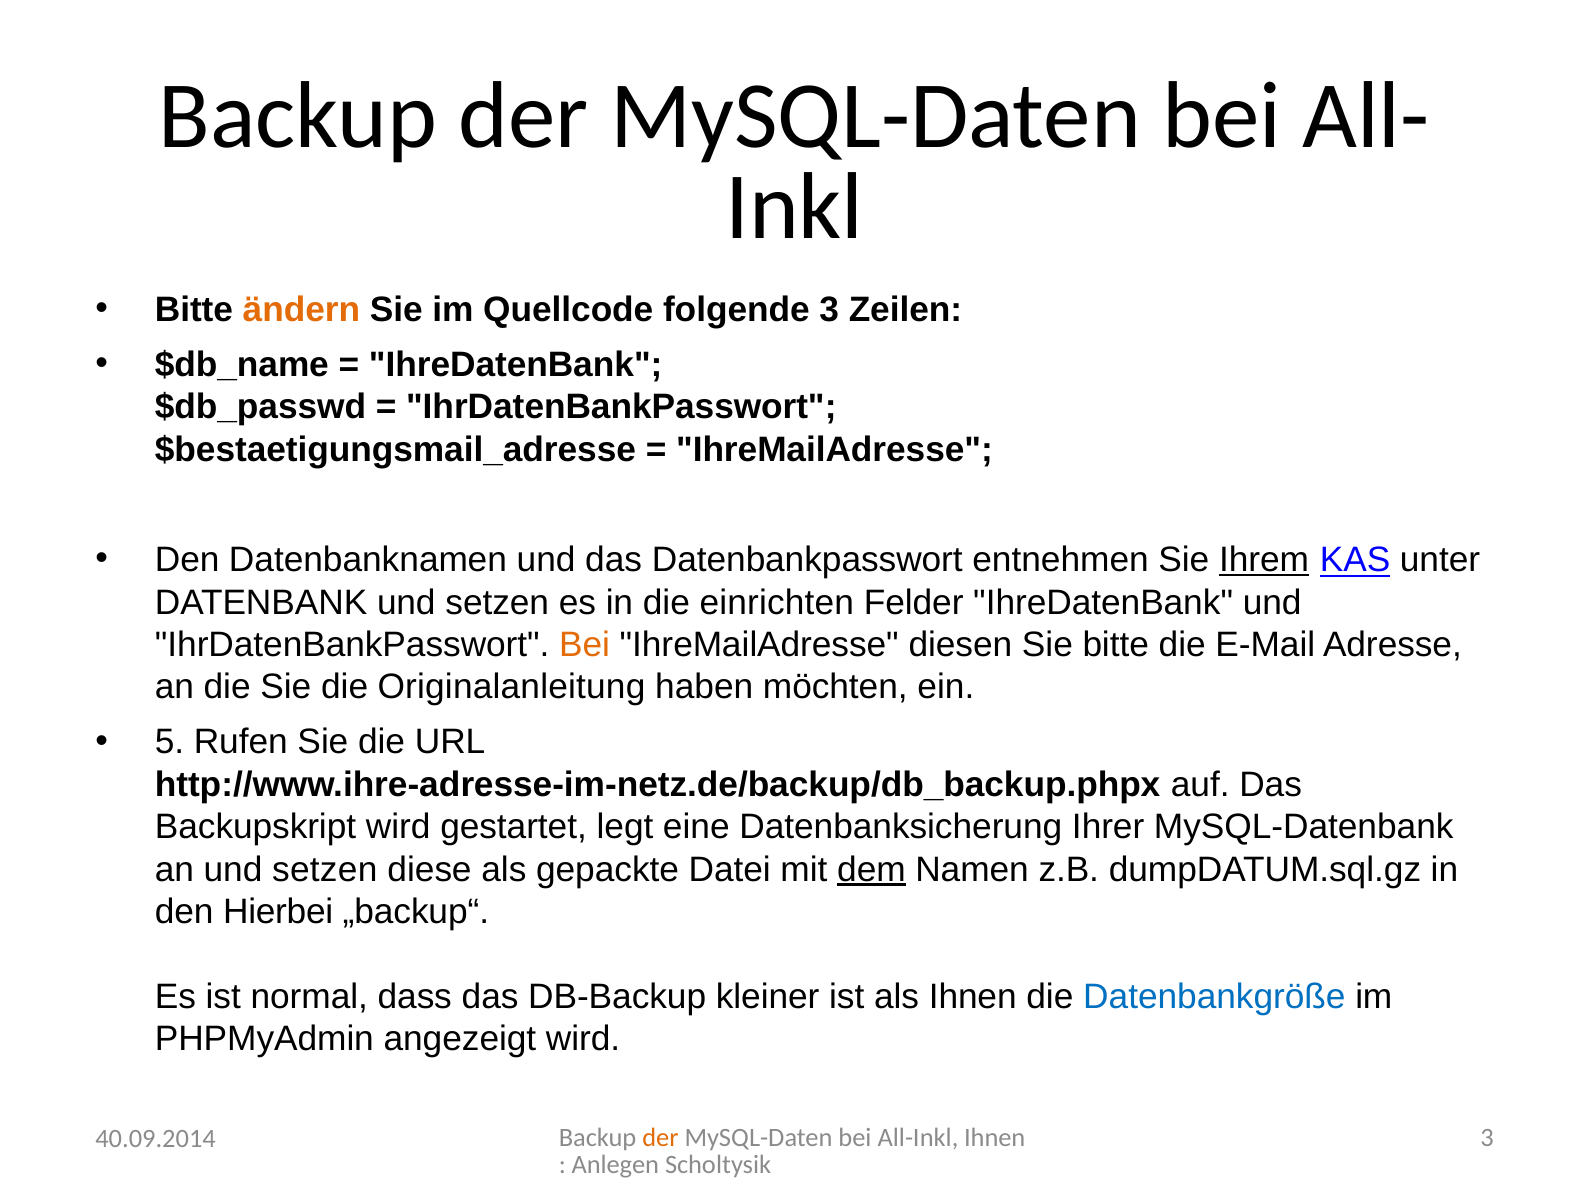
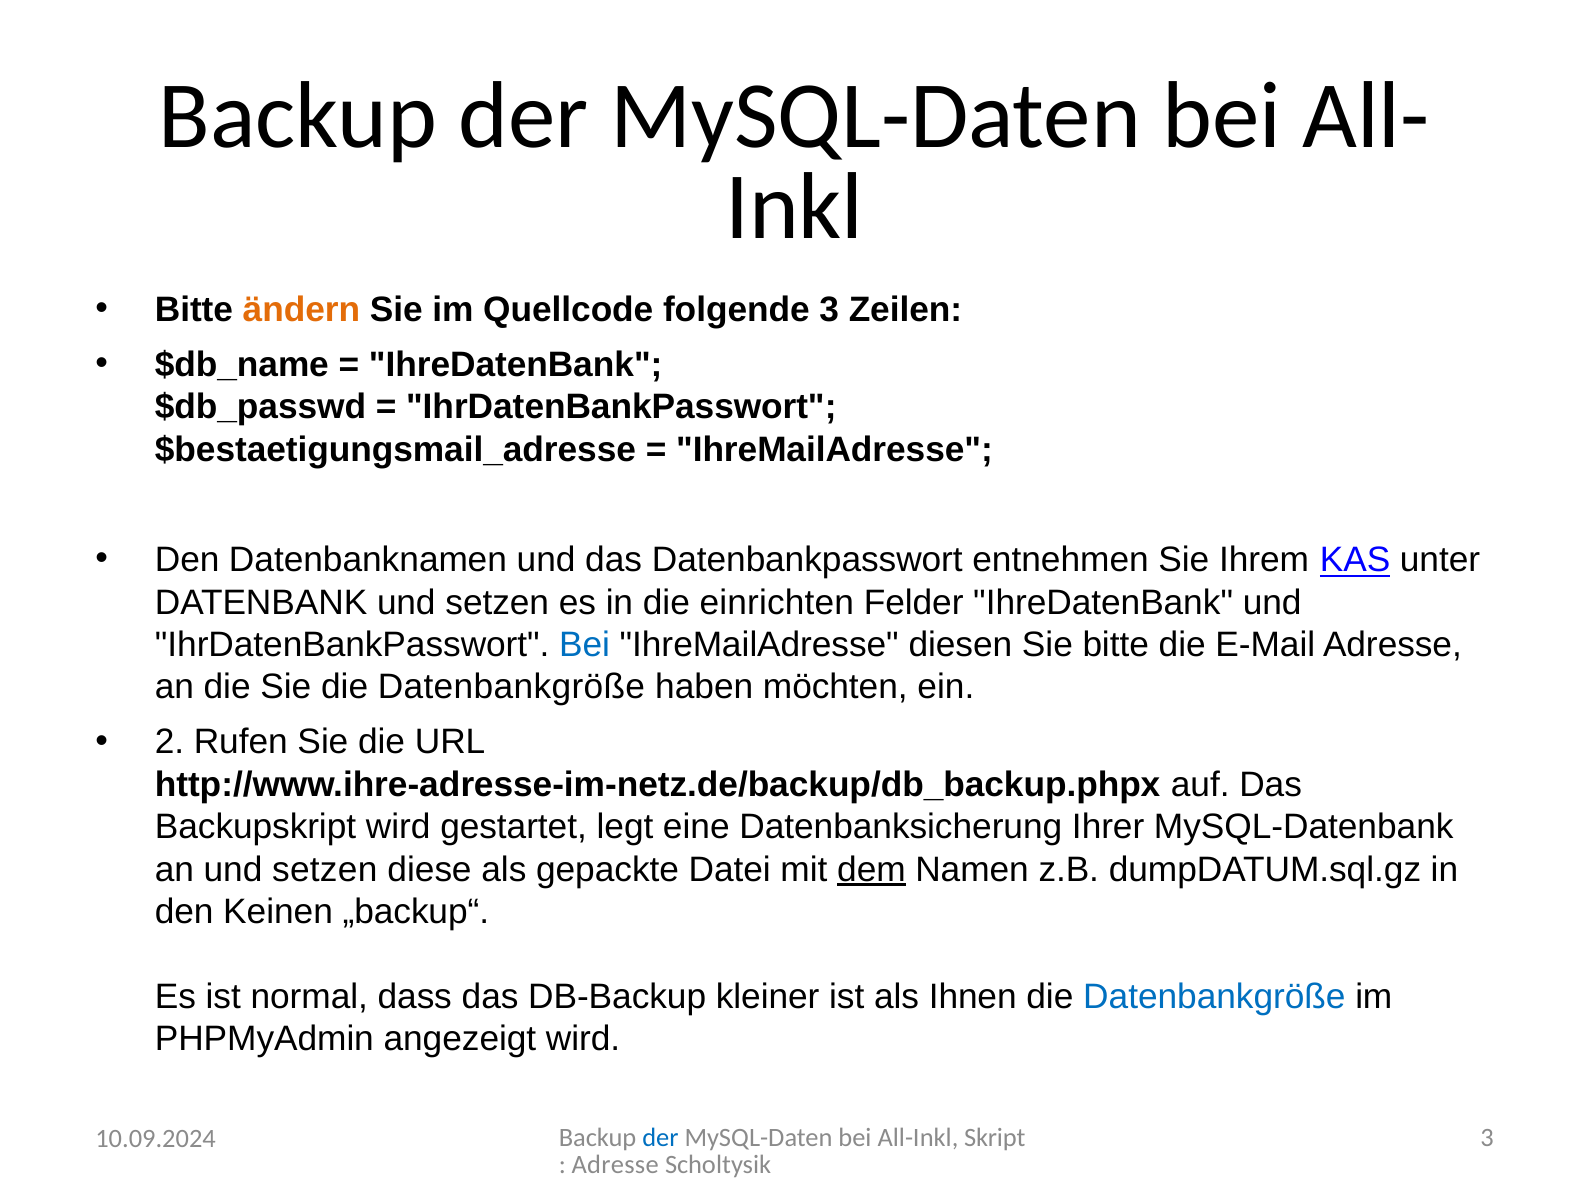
Ihrem underline: present -> none
Bei at (585, 645) colour: orange -> blue
Sie die Originalanleitung: Originalanleitung -> Datenbankgröße
5: 5 -> 2
Hierbei: Hierbei -> Keinen
der at (660, 1138) colour: orange -> blue
All-Inkl Ihnen: Ihnen -> Skript
40.09.2014: 40.09.2014 -> 10.09.2024
Anlegen at (615, 1164): Anlegen -> Adresse
